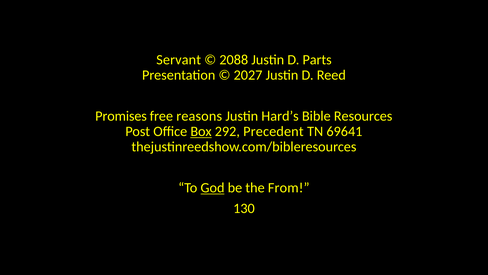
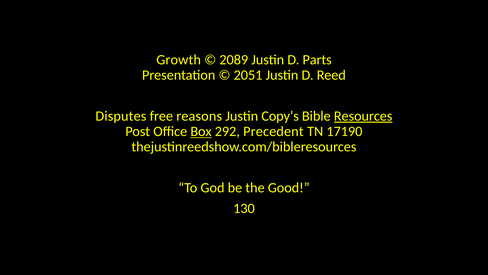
Servant: Servant -> Growth
2088: 2088 -> 2089
2027: 2027 -> 2051
Promises: Promises -> Disputes
Hard’s: Hard’s -> Copy’s
Resources underline: none -> present
69641: 69641 -> 17190
God underline: present -> none
From: From -> Good
